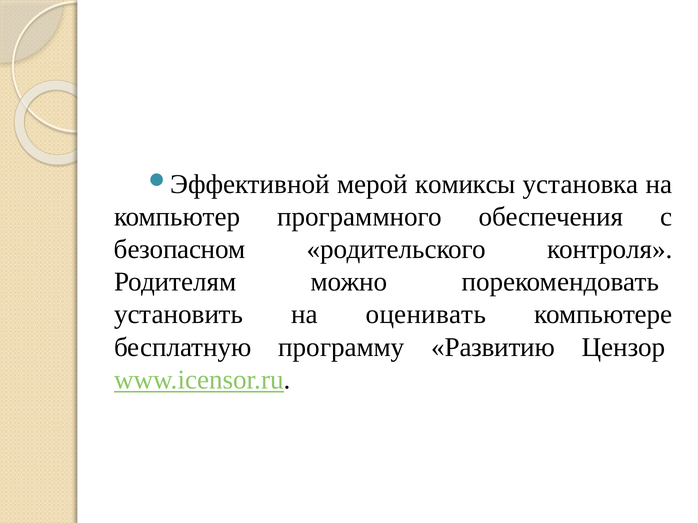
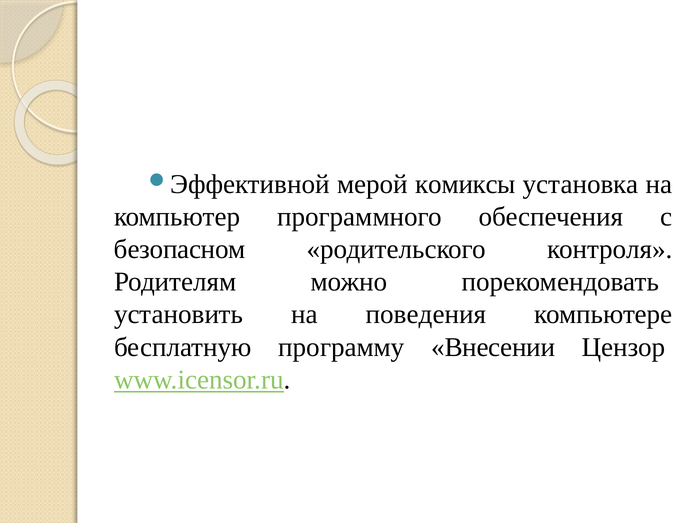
оценивать: оценивать -> поведения
Развитию: Развитию -> Внесении
